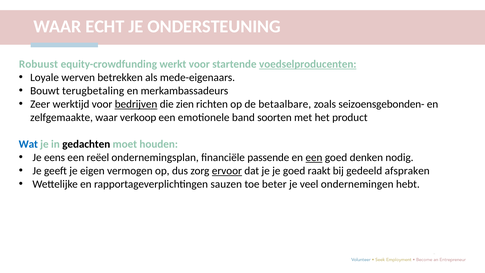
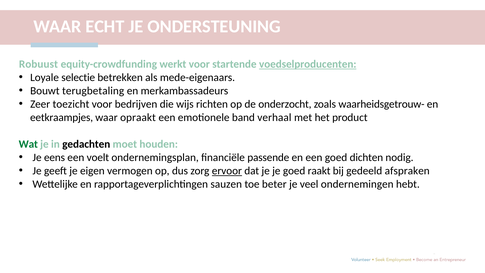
werven: werven -> selectie
werktijd: werktijd -> toezicht
bedrijven underline: present -> none
zien: zien -> wijs
betaalbare: betaalbare -> onderzocht
seizoensgebonden-: seizoensgebonden- -> waarheidsgetrouw-
zelfgemaakte: zelfgemaakte -> eetkraampjes
verkoop: verkoop -> opraakt
soorten: soorten -> verhaal
Wat colour: blue -> green
reëel: reëel -> voelt
een at (314, 157) underline: present -> none
denken: denken -> dichten
